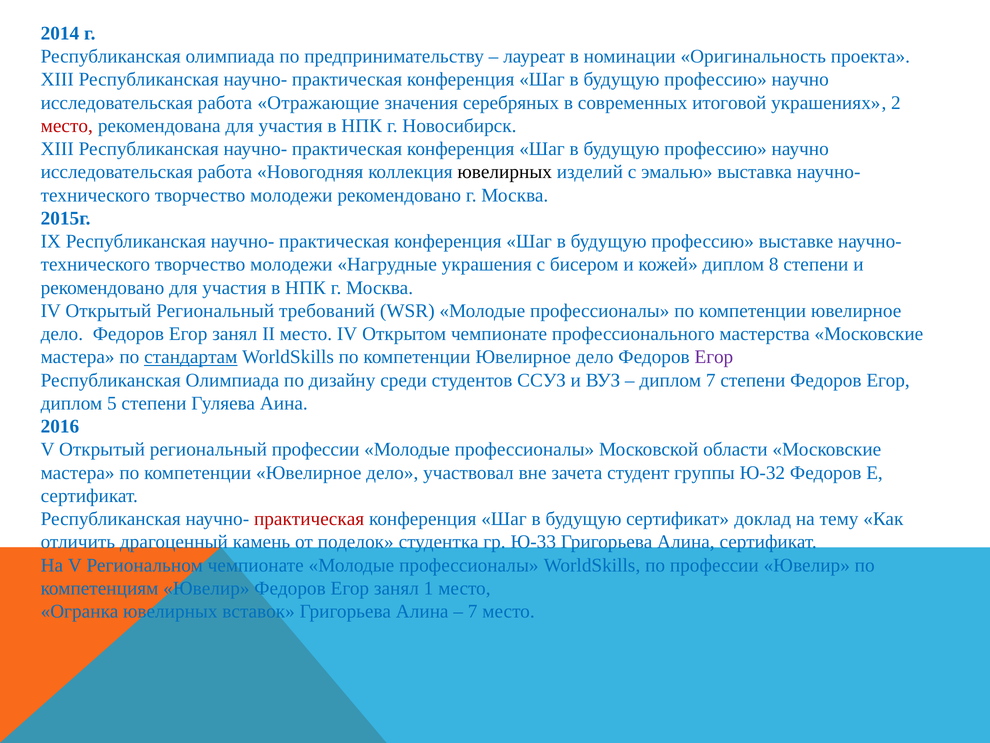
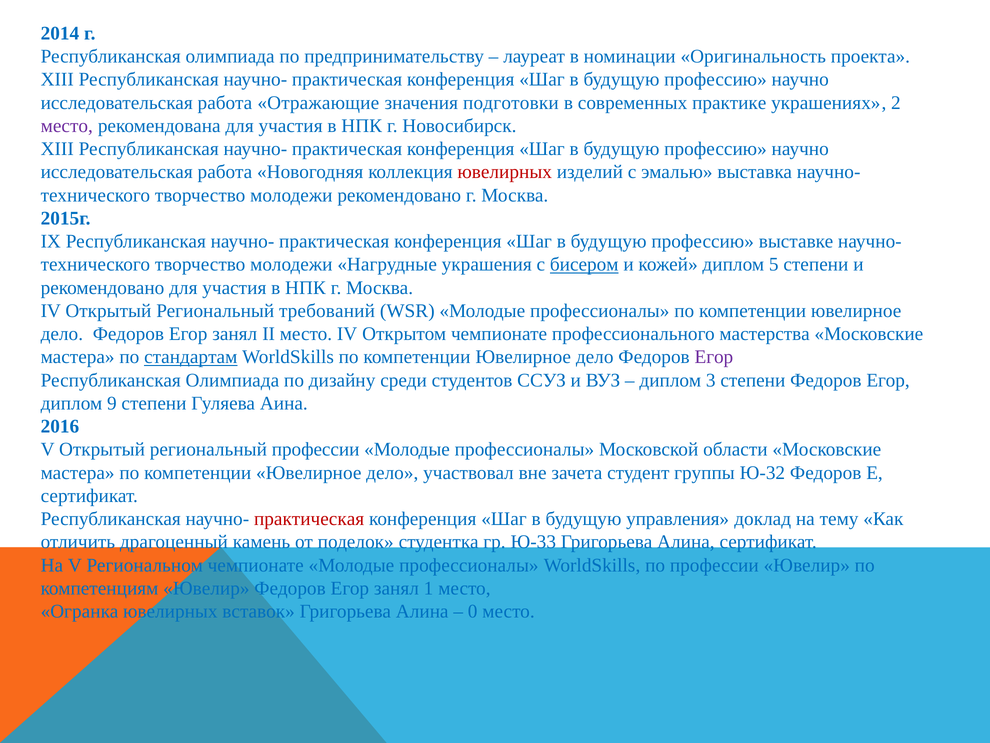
серебряных: серебряных -> подготовки
итоговой: итоговой -> практике
место at (67, 126) colour: red -> purple
ювелирных at (505, 172) colour: black -> red
бисером underline: none -> present
8: 8 -> 5
диплом 7: 7 -> 3
5: 5 -> 9
будущую сертификат: сертификат -> управления
7 at (473, 611): 7 -> 0
